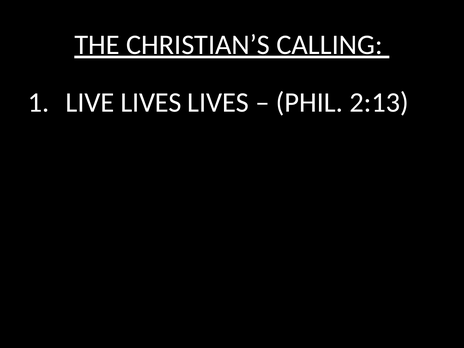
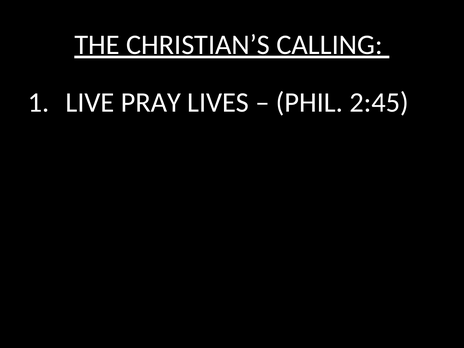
LIVE LIVES: LIVES -> PRAY
2:13: 2:13 -> 2:45
